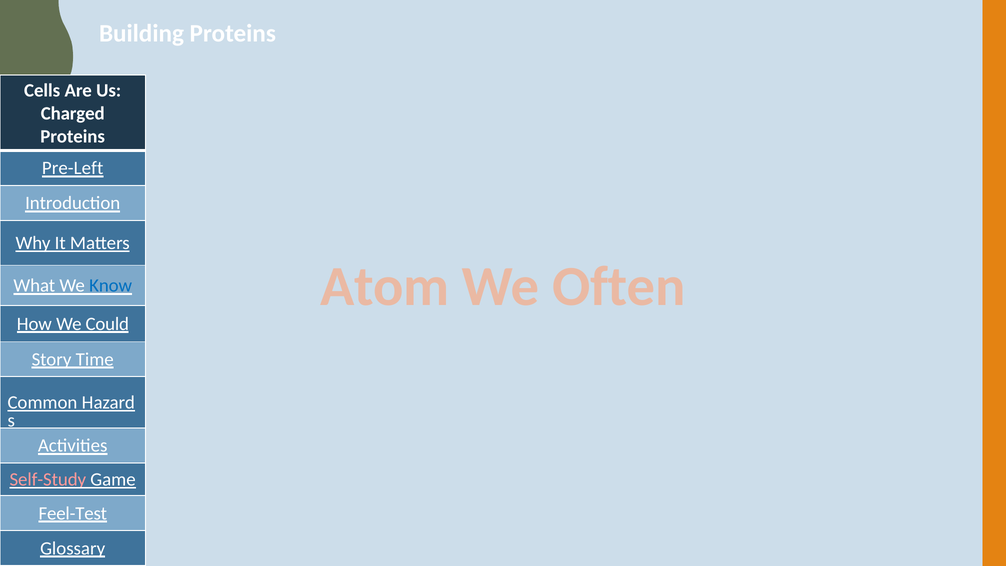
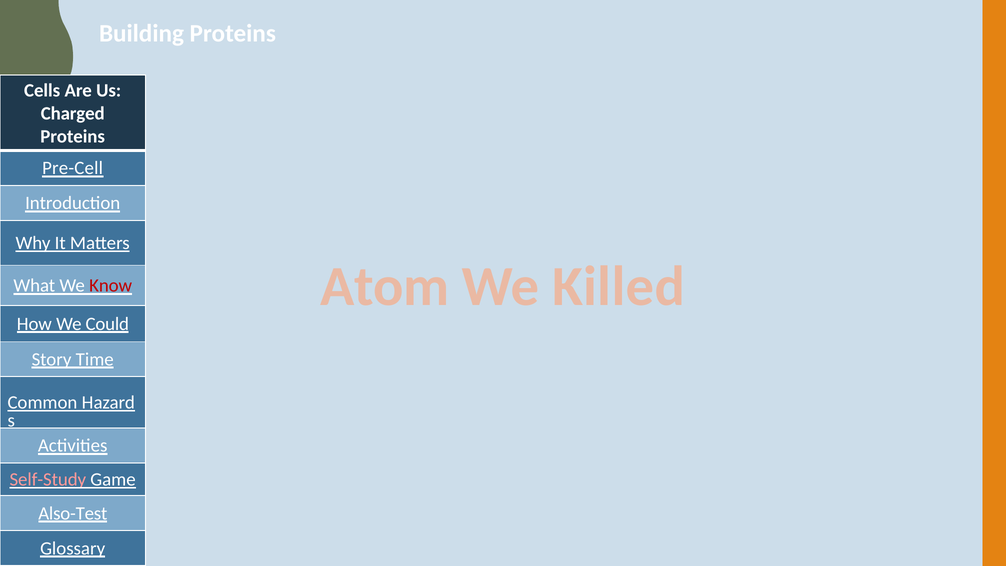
Pre-Left: Pre-Left -> Pre-Cell
Often: Often -> Killed
Know colour: blue -> red
Feel-Test: Feel-Test -> Also-Test
